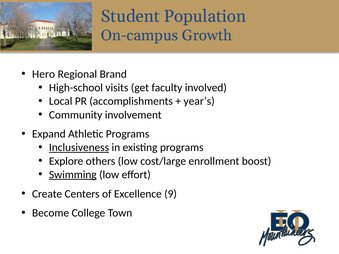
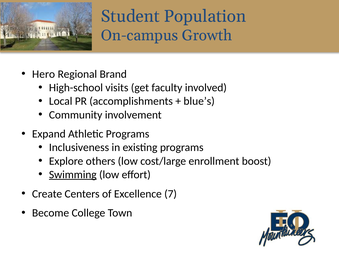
year’s: year’s -> blue’s
Inclusiveness underline: present -> none
9: 9 -> 7
